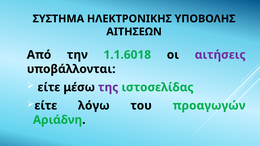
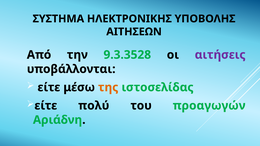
1.1.6018: 1.1.6018 -> 9.3.3528
της colour: purple -> orange
λόγω: λόγω -> πολύ
